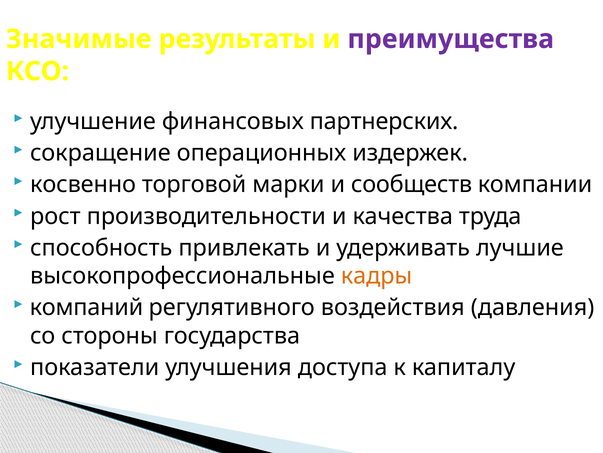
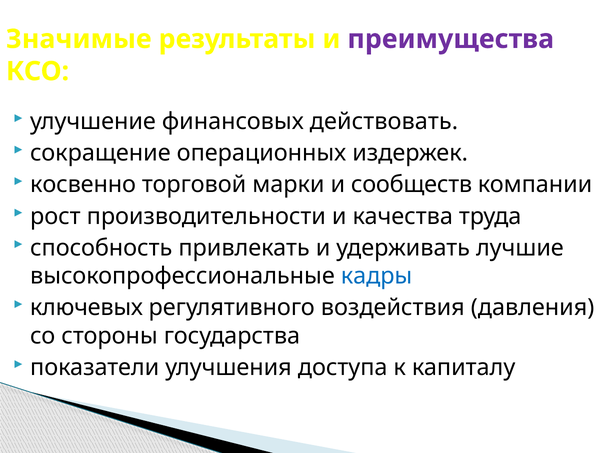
партнерских: партнерских -> действовать
кадры colour: orange -> blue
компаний: компаний -> ключевых
